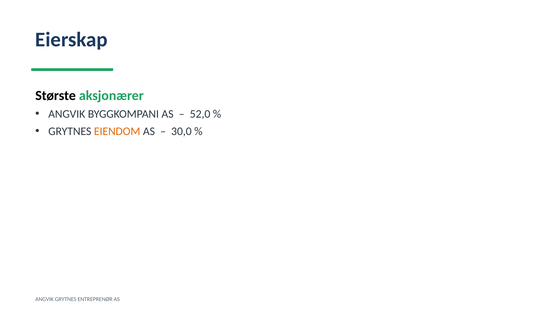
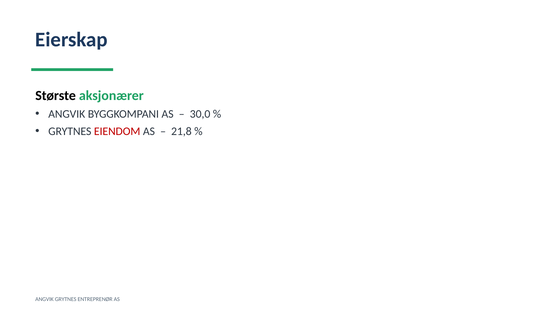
52,0: 52,0 -> 30,0
EIENDOM colour: orange -> red
30,0: 30,0 -> 21,8
